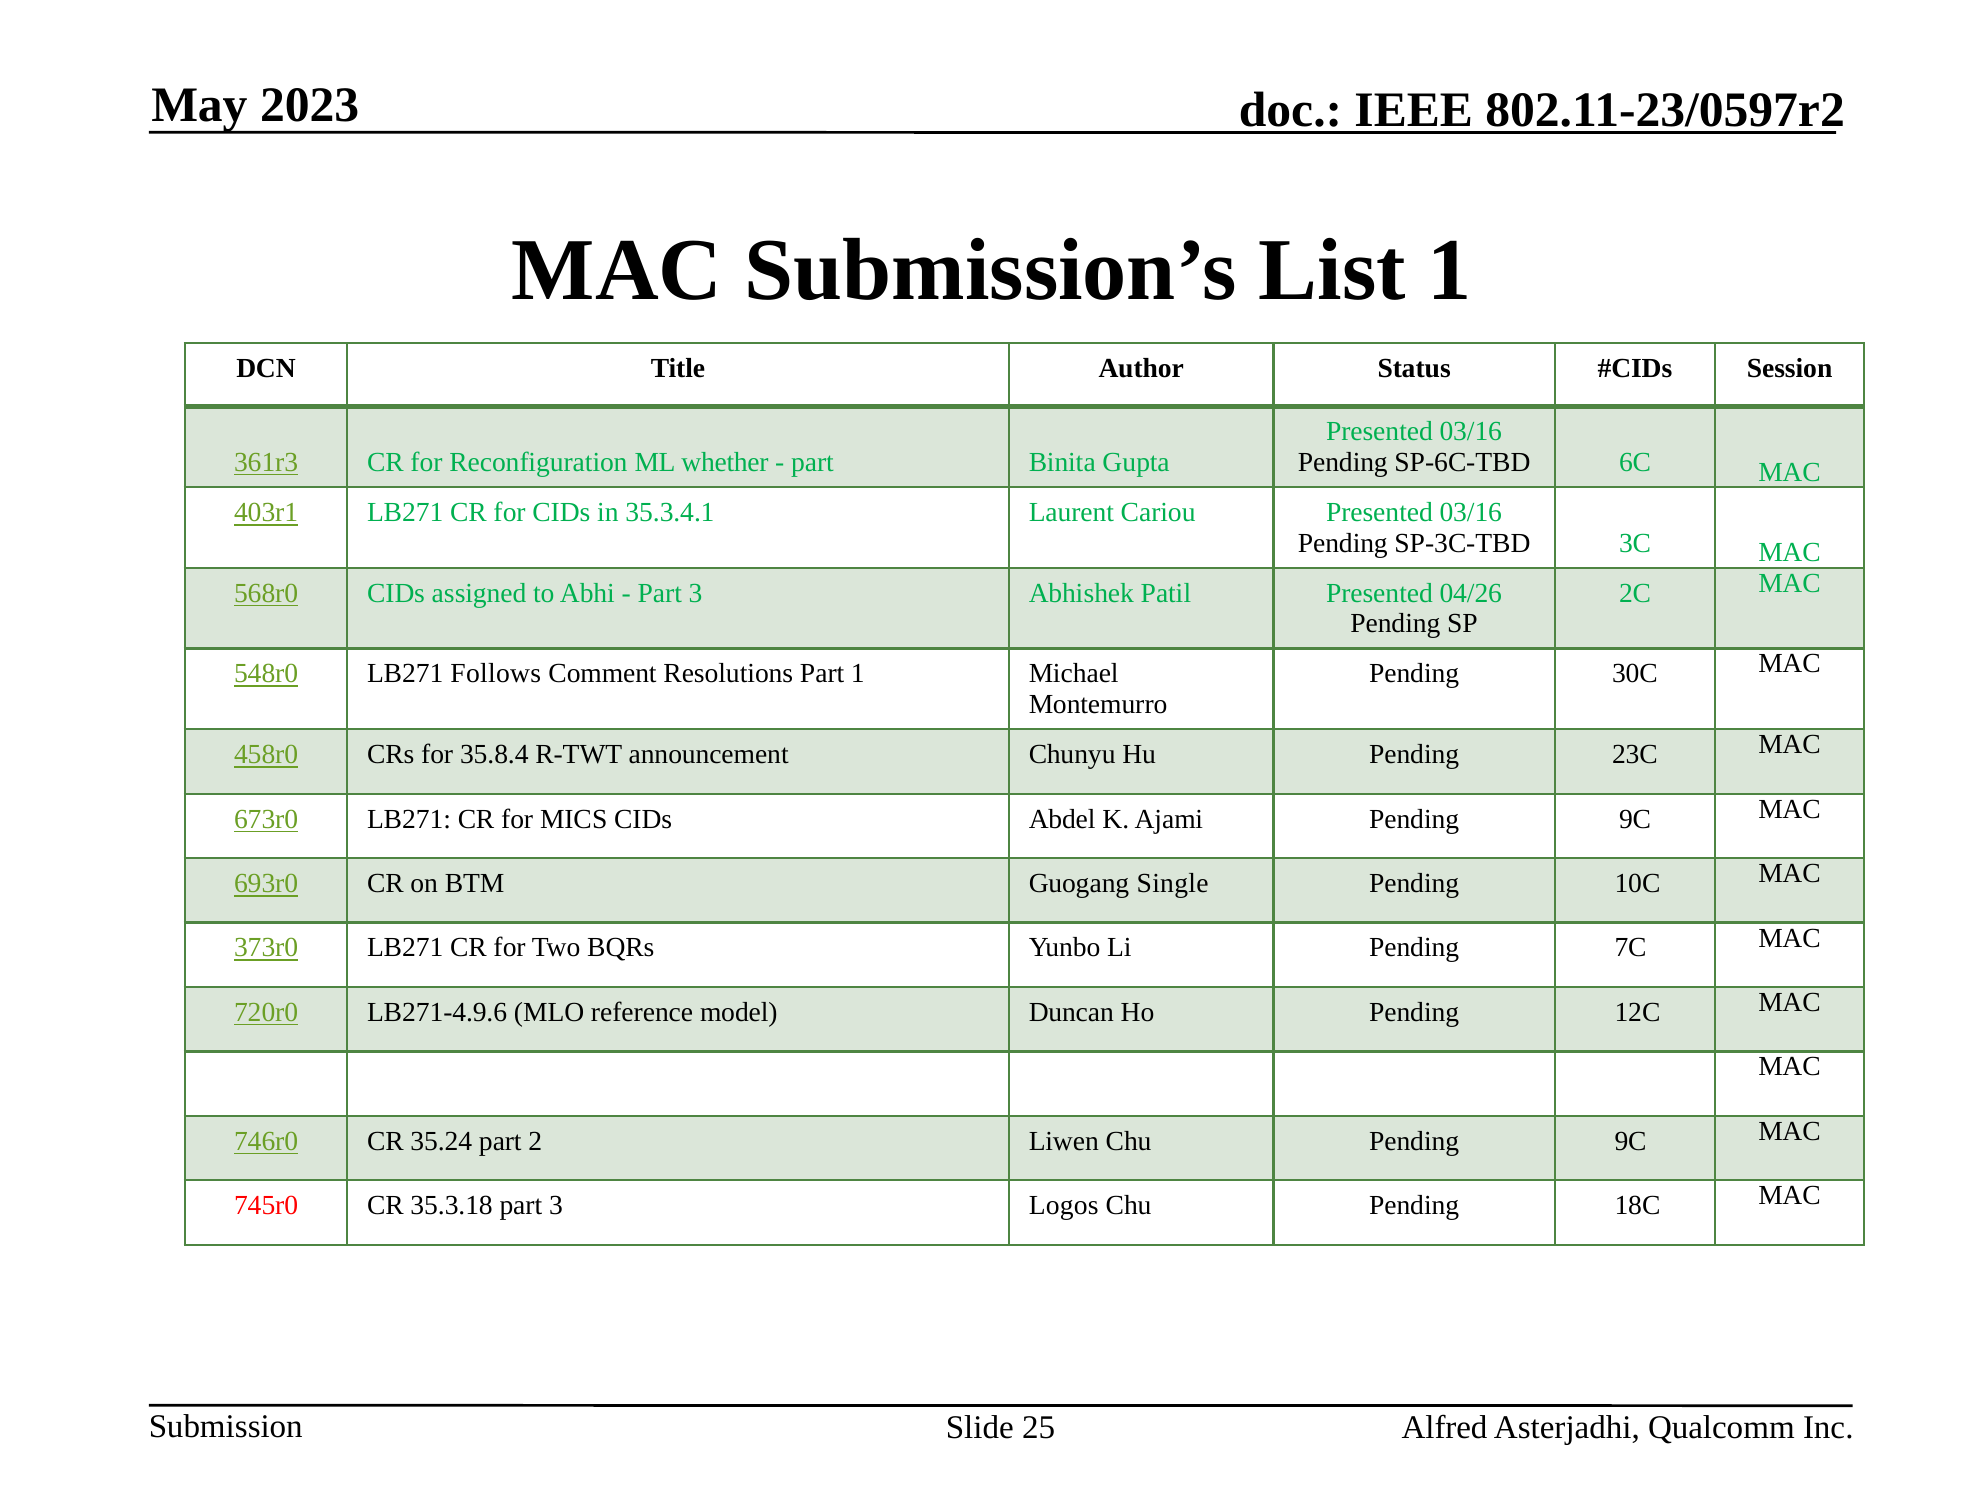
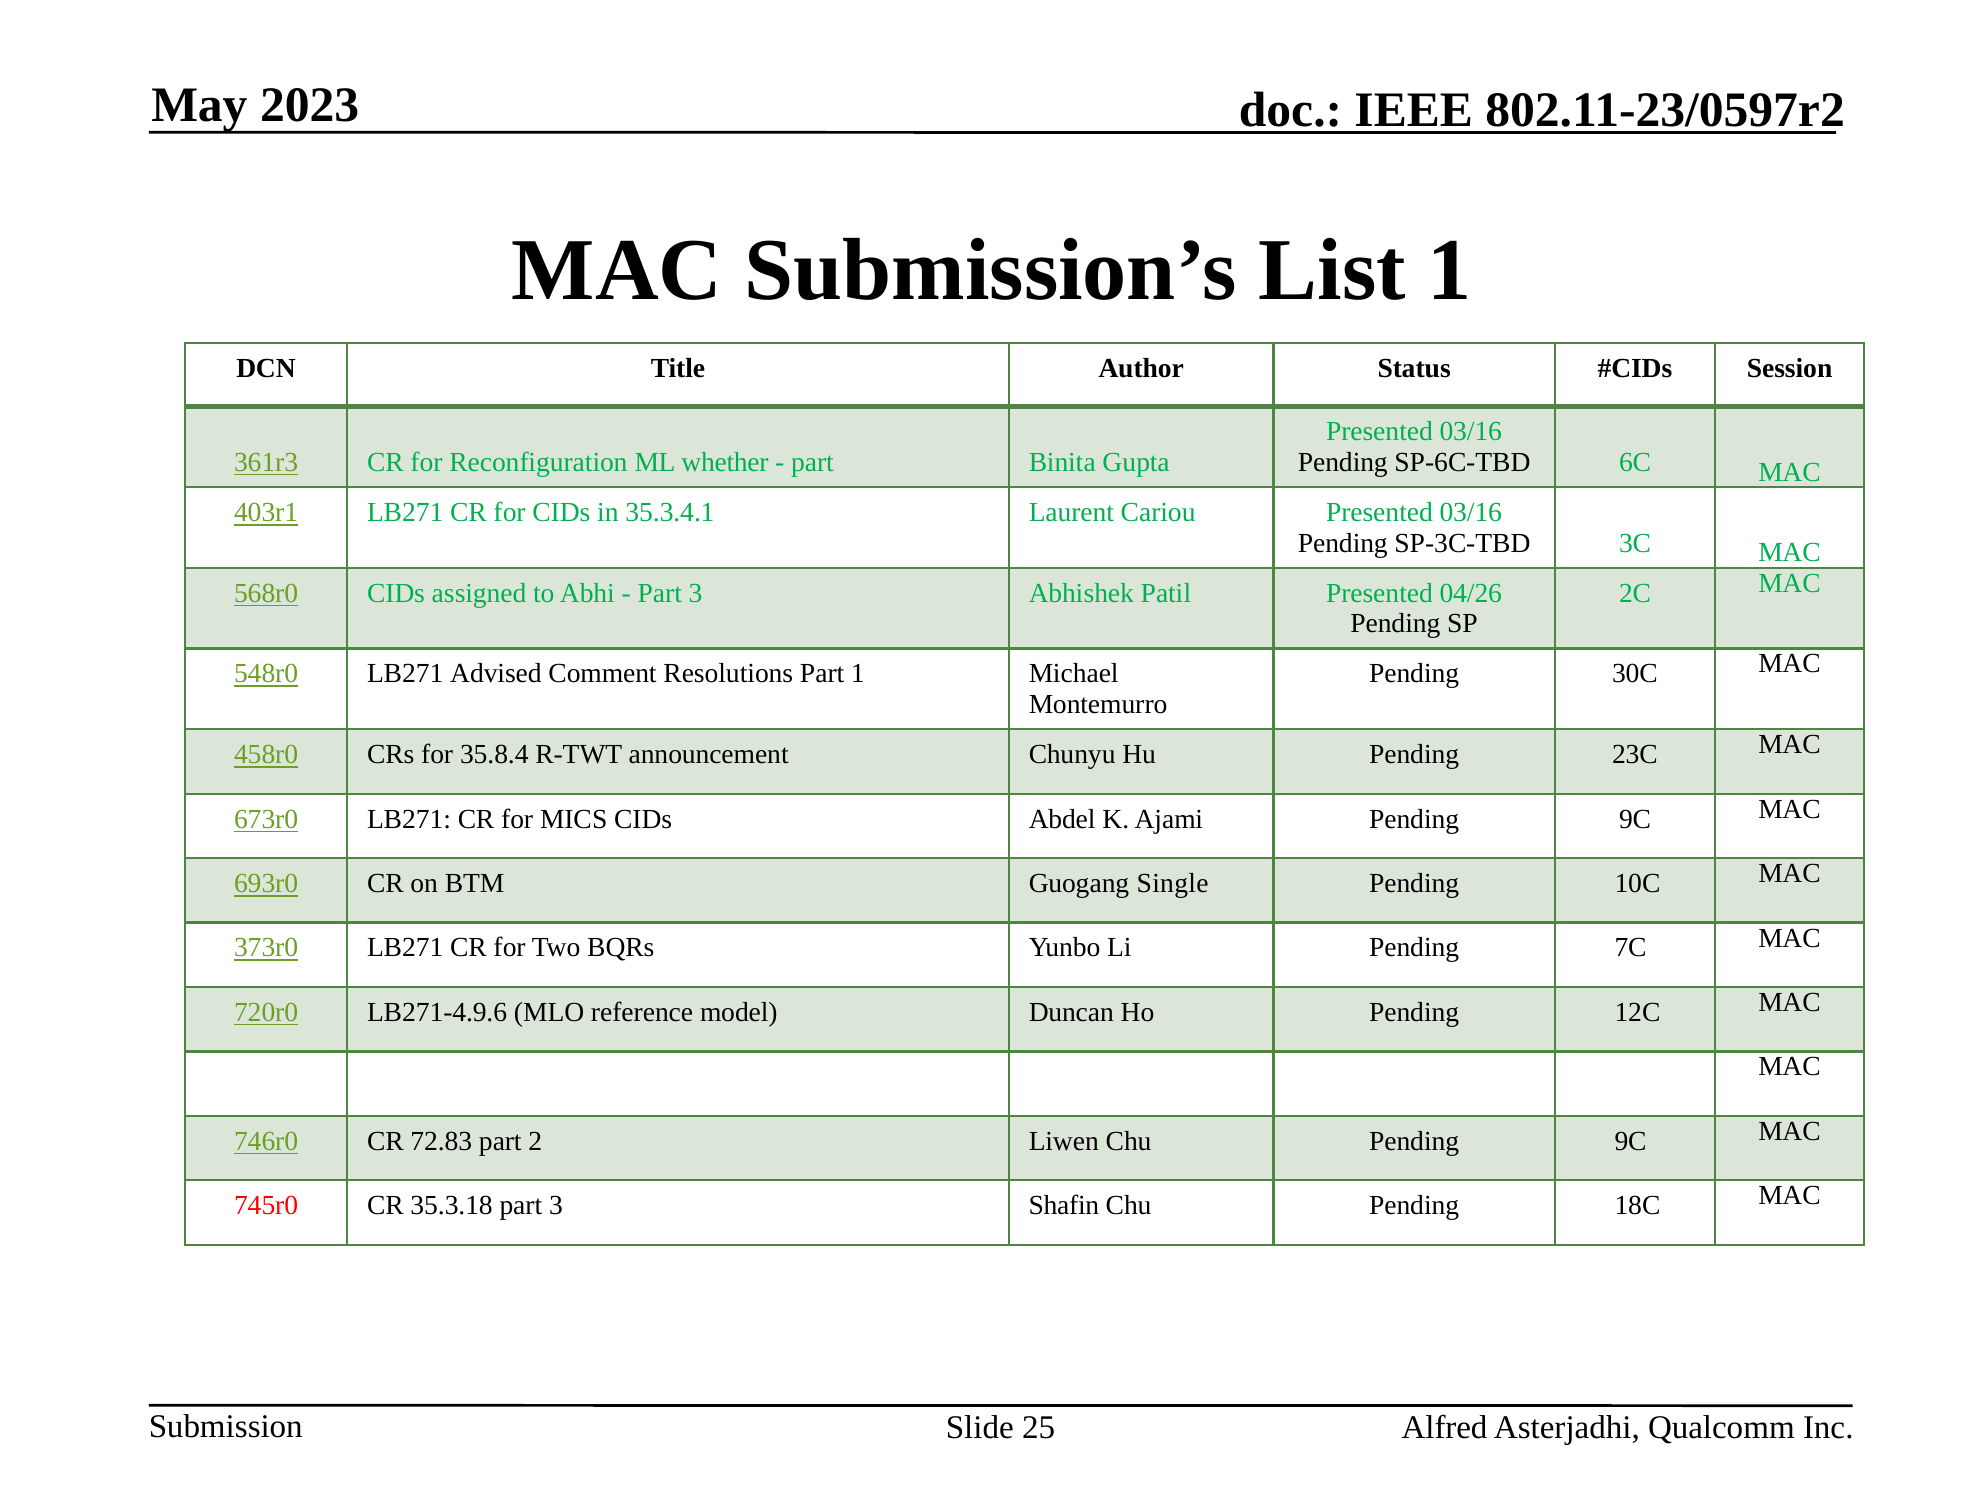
Follows: Follows -> Advised
35.24: 35.24 -> 72.83
Logos: Logos -> Shafin
